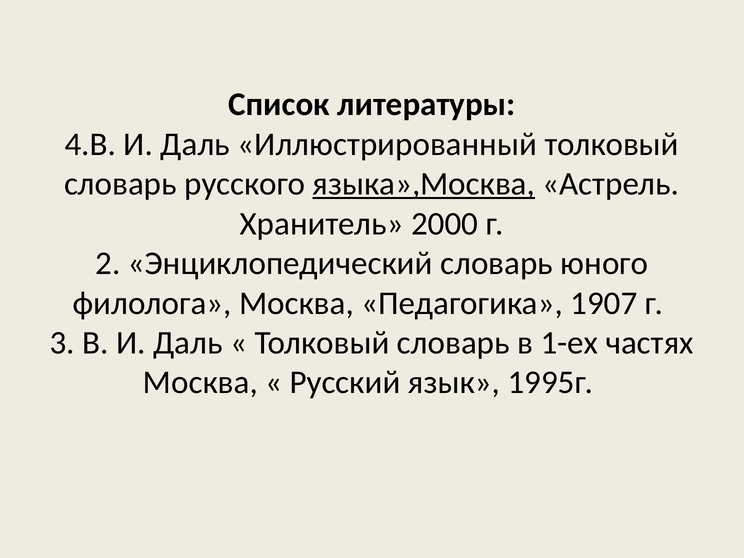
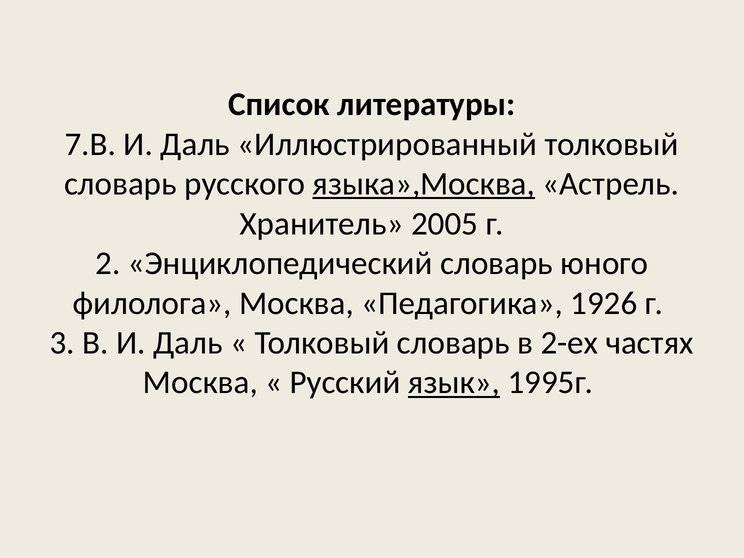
4.В: 4.В -> 7.В
2000: 2000 -> 2005
1907: 1907 -> 1926
1-ех: 1-ех -> 2-ех
язык underline: none -> present
